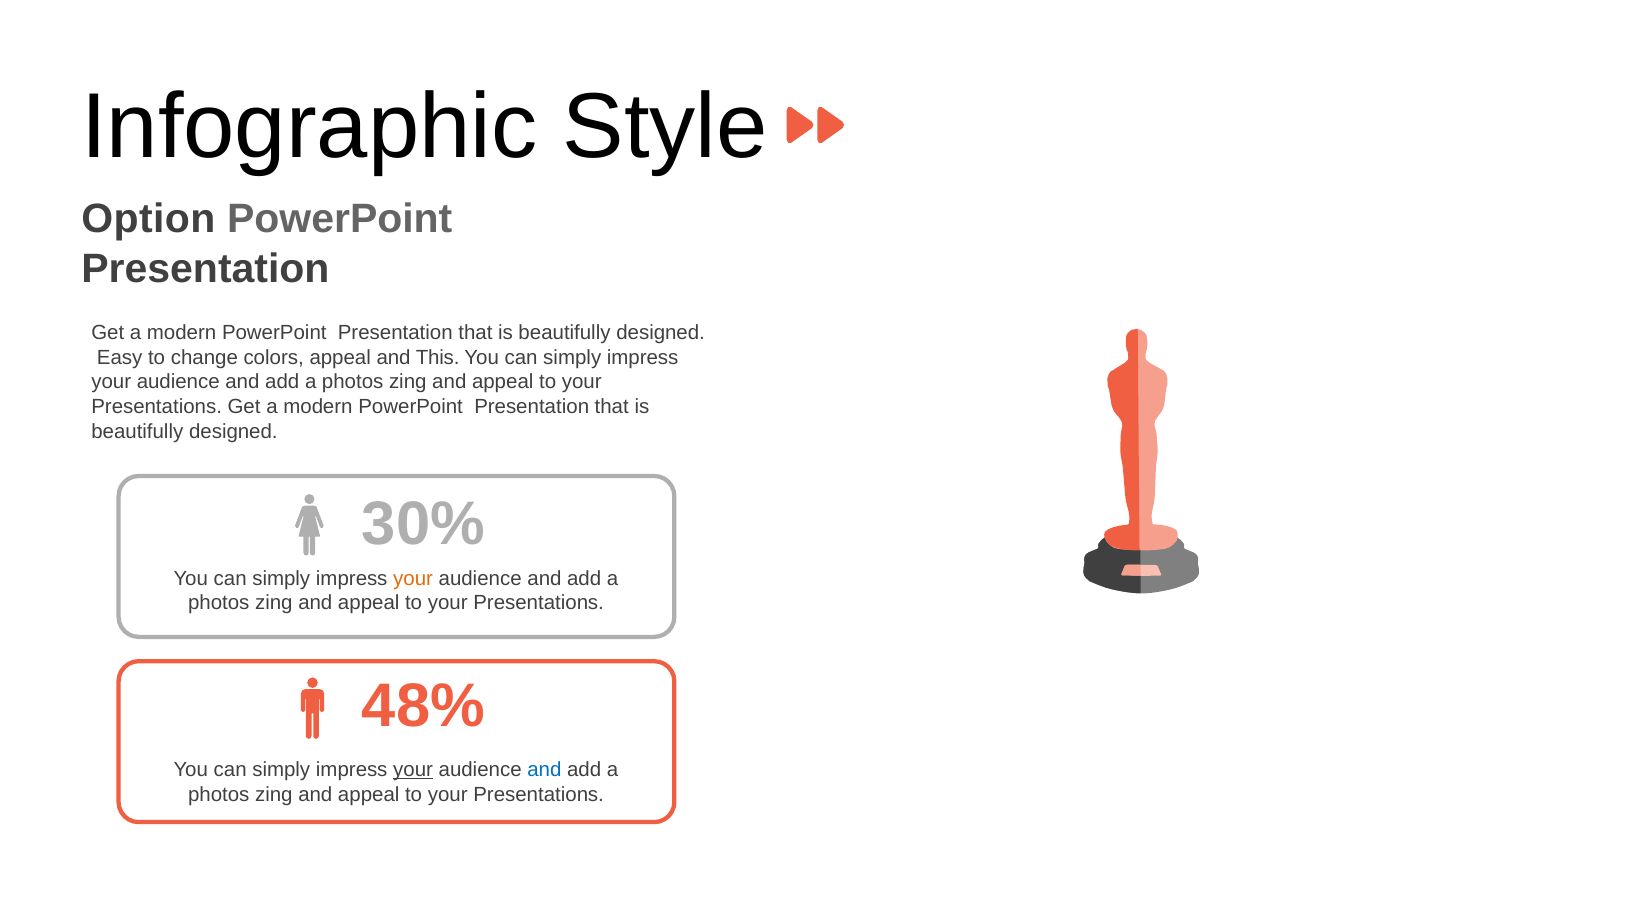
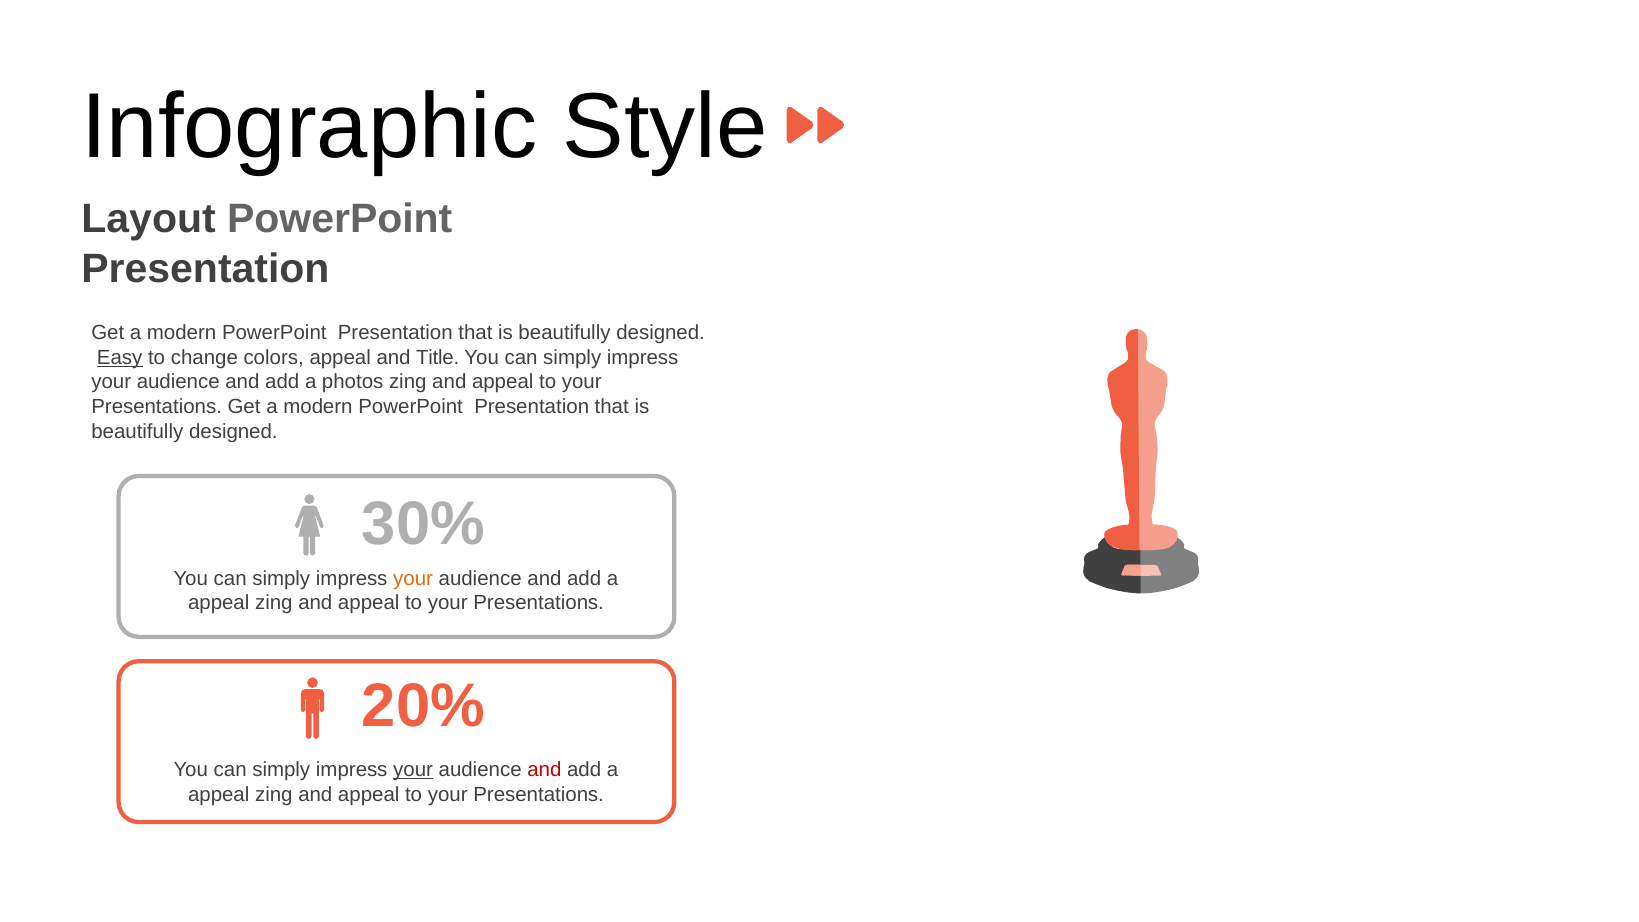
Option: Option -> Layout
Easy underline: none -> present
This: This -> Title
photos at (219, 603): photos -> appeal
48%: 48% -> 20%
and at (544, 770) colour: blue -> red
photos at (219, 794): photos -> appeal
